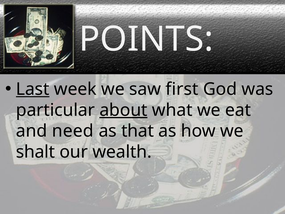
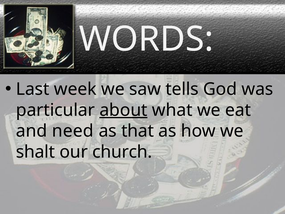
POINTS: POINTS -> WORDS
Last underline: present -> none
first: first -> tells
wealth: wealth -> church
